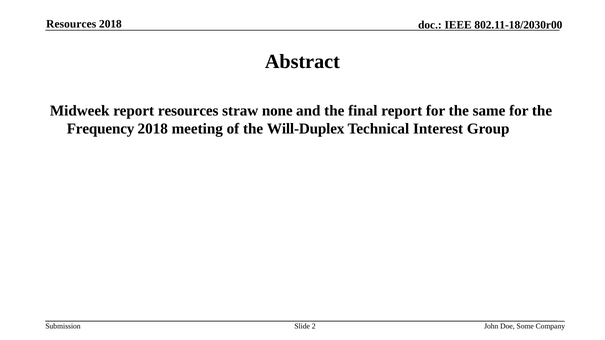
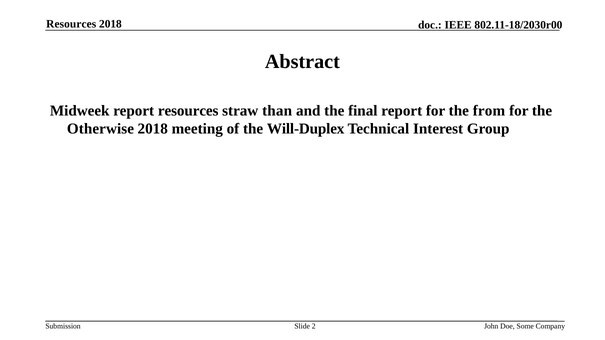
none: none -> than
same: same -> from
Frequency: Frequency -> Otherwise
